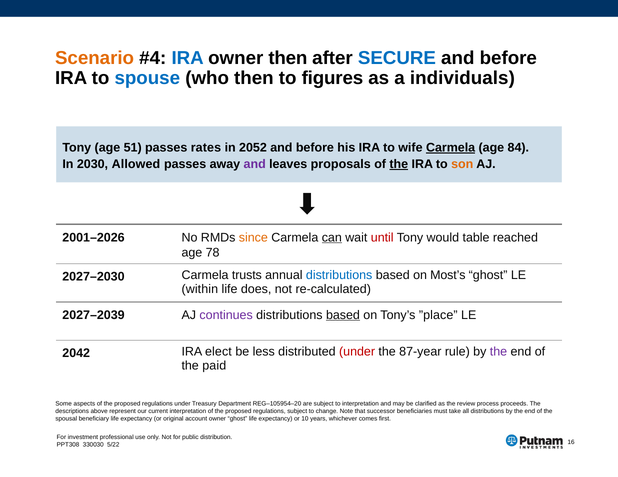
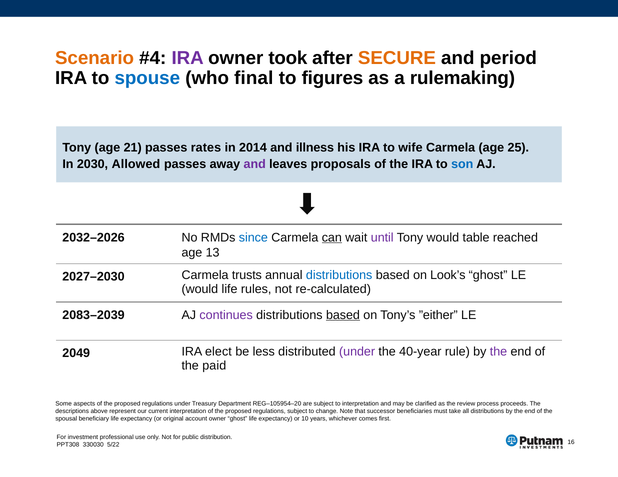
IRA at (188, 58) colour: blue -> purple
owner then: then -> took
SECURE colour: blue -> orange
before at (508, 58): before -> period
who then: then -> final
individuals: individuals -> rulemaking
51: 51 -> 21
2052: 2052 -> 2014
before at (315, 148): before -> illness
Carmela at (451, 148) underline: present -> none
84: 84 -> 25
the at (399, 164) underline: present -> none
son colour: orange -> blue
2001–2026: 2001–2026 -> 2032–2026
since colour: orange -> blue
until colour: red -> purple
78: 78 -> 13
Most’s: Most’s -> Look’s
within at (200, 290): within -> would
does: does -> rules
2027–2039: 2027–2039 -> 2083–2039
”place: ”place -> ”either
2042: 2042 -> 2049
under at (357, 352) colour: red -> purple
87-year: 87-year -> 40-year
